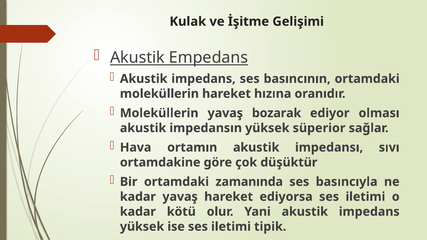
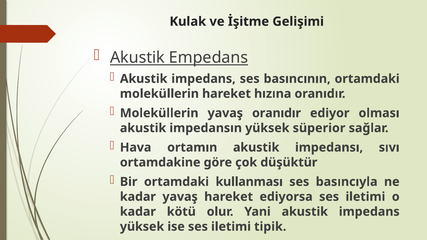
yavaş bozarak: bozarak -> oranıdır
zamanında: zamanında -> kullanması
